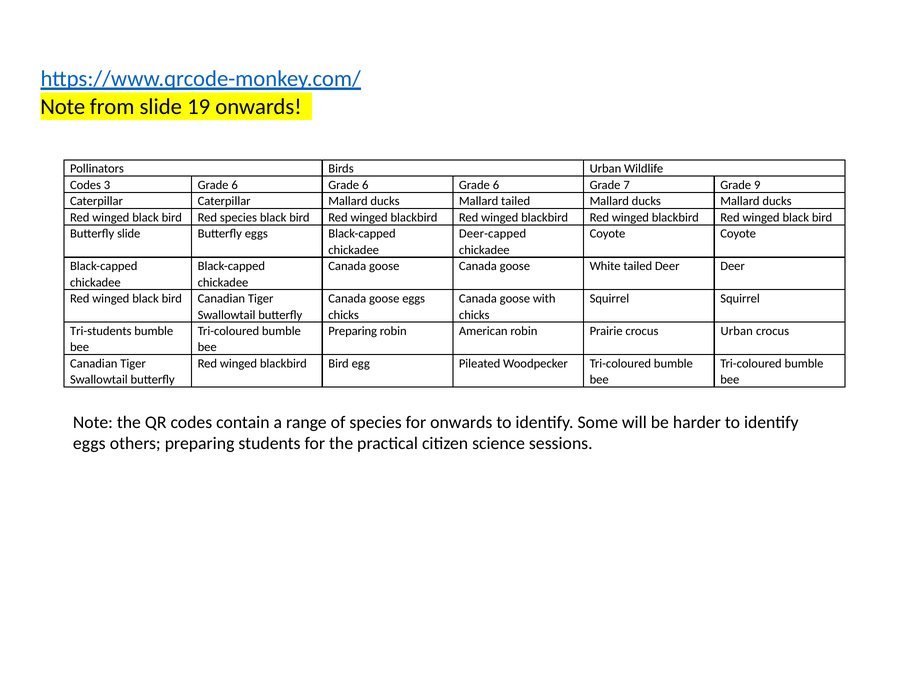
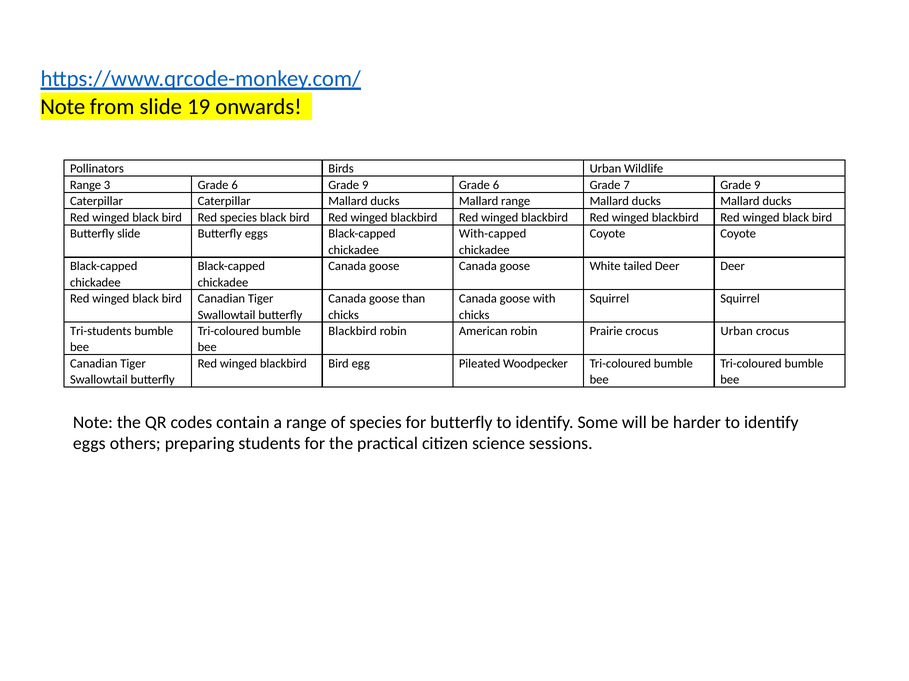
Codes at (85, 185): Codes -> Range
6 at (365, 185): 6 -> 9
Mallard tailed: tailed -> range
Deer-capped: Deer-capped -> With-capped
goose eggs: eggs -> than
Preparing at (353, 331): Preparing -> Blackbird
for onwards: onwards -> butterfly
